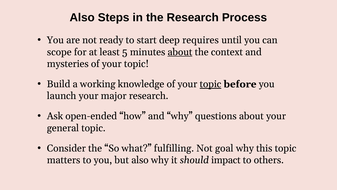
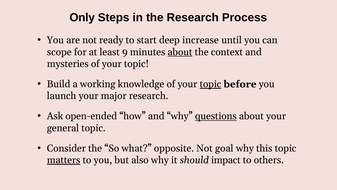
Also at (82, 18): Also -> Only
requires: requires -> increase
5: 5 -> 9
questions underline: none -> present
fulfilling: fulfilling -> opposite
matters underline: none -> present
